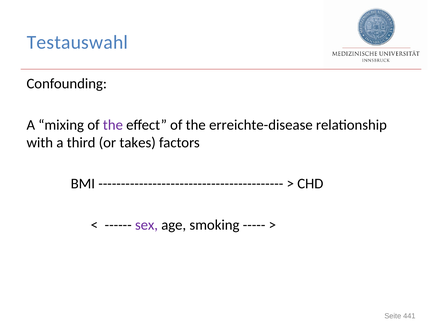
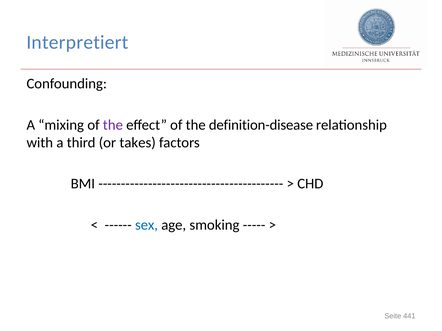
Testauswahl: Testauswahl -> Interpretiert
erreichte-disease: erreichte-disease -> definition-disease
sex colour: purple -> blue
